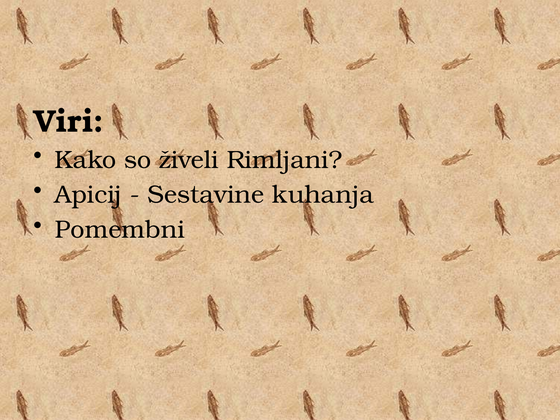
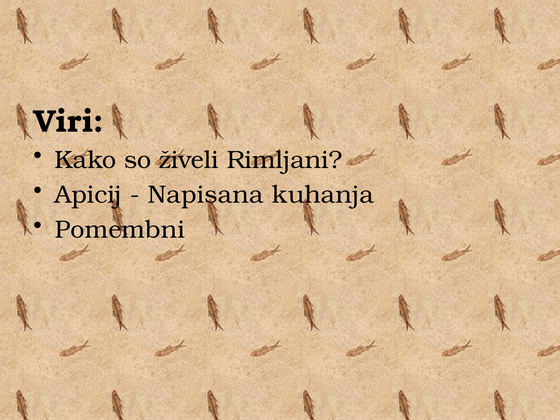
Sestavine: Sestavine -> Napisana
